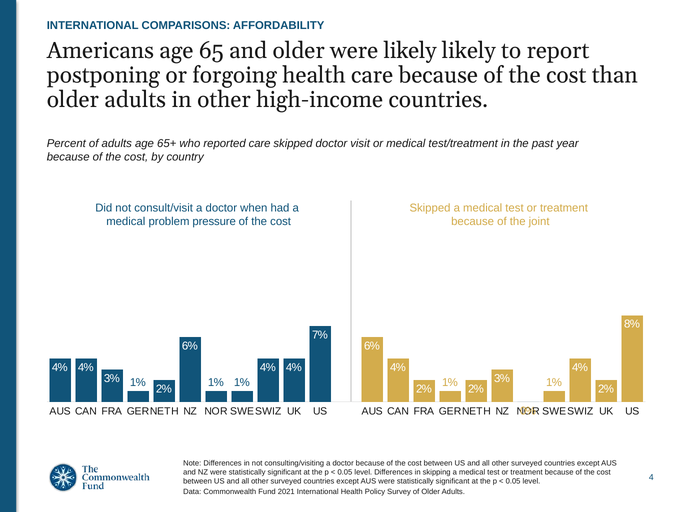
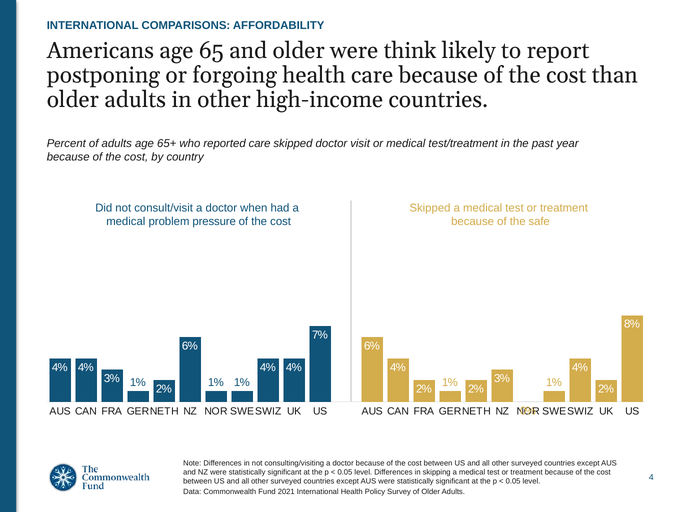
were likely: likely -> think
joint: joint -> safe
